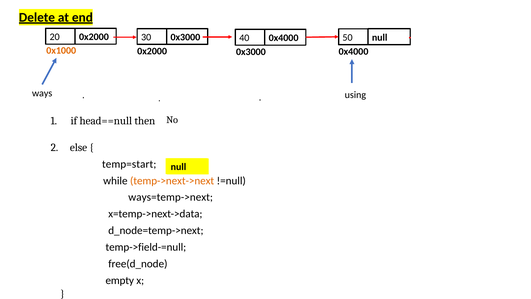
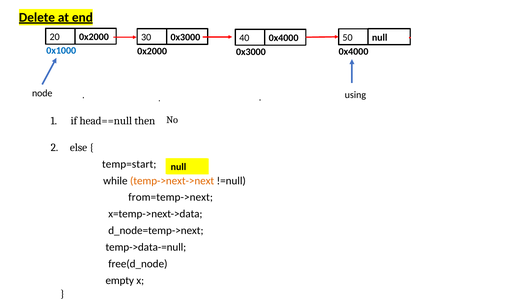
0x1000 colour: orange -> blue
ways: ways -> node
ways=temp->next: ways=temp->next -> from=temp->next
temp->field-=null: temp->field-=null -> temp->data-=null
